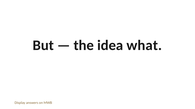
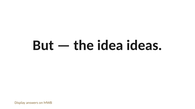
what: what -> ideas
